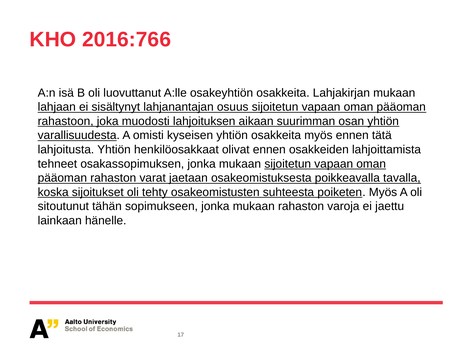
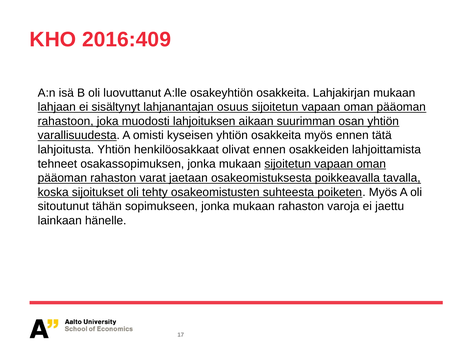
2016:766: 2016:766 -> 2016:409
